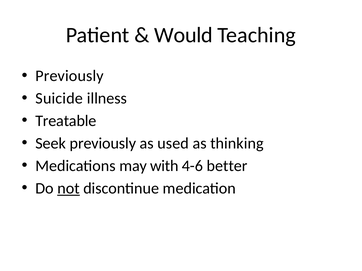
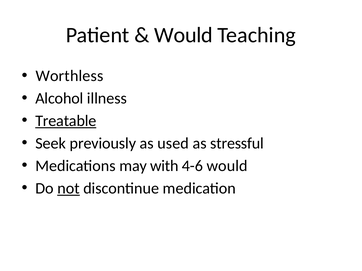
Previously at (70, 76): Previously -> Worthless
Suicide: Suicide -> Alcohol
Treatable underline: none -> present
thinking: thinking -> stressful
4-6 better: better -> would
